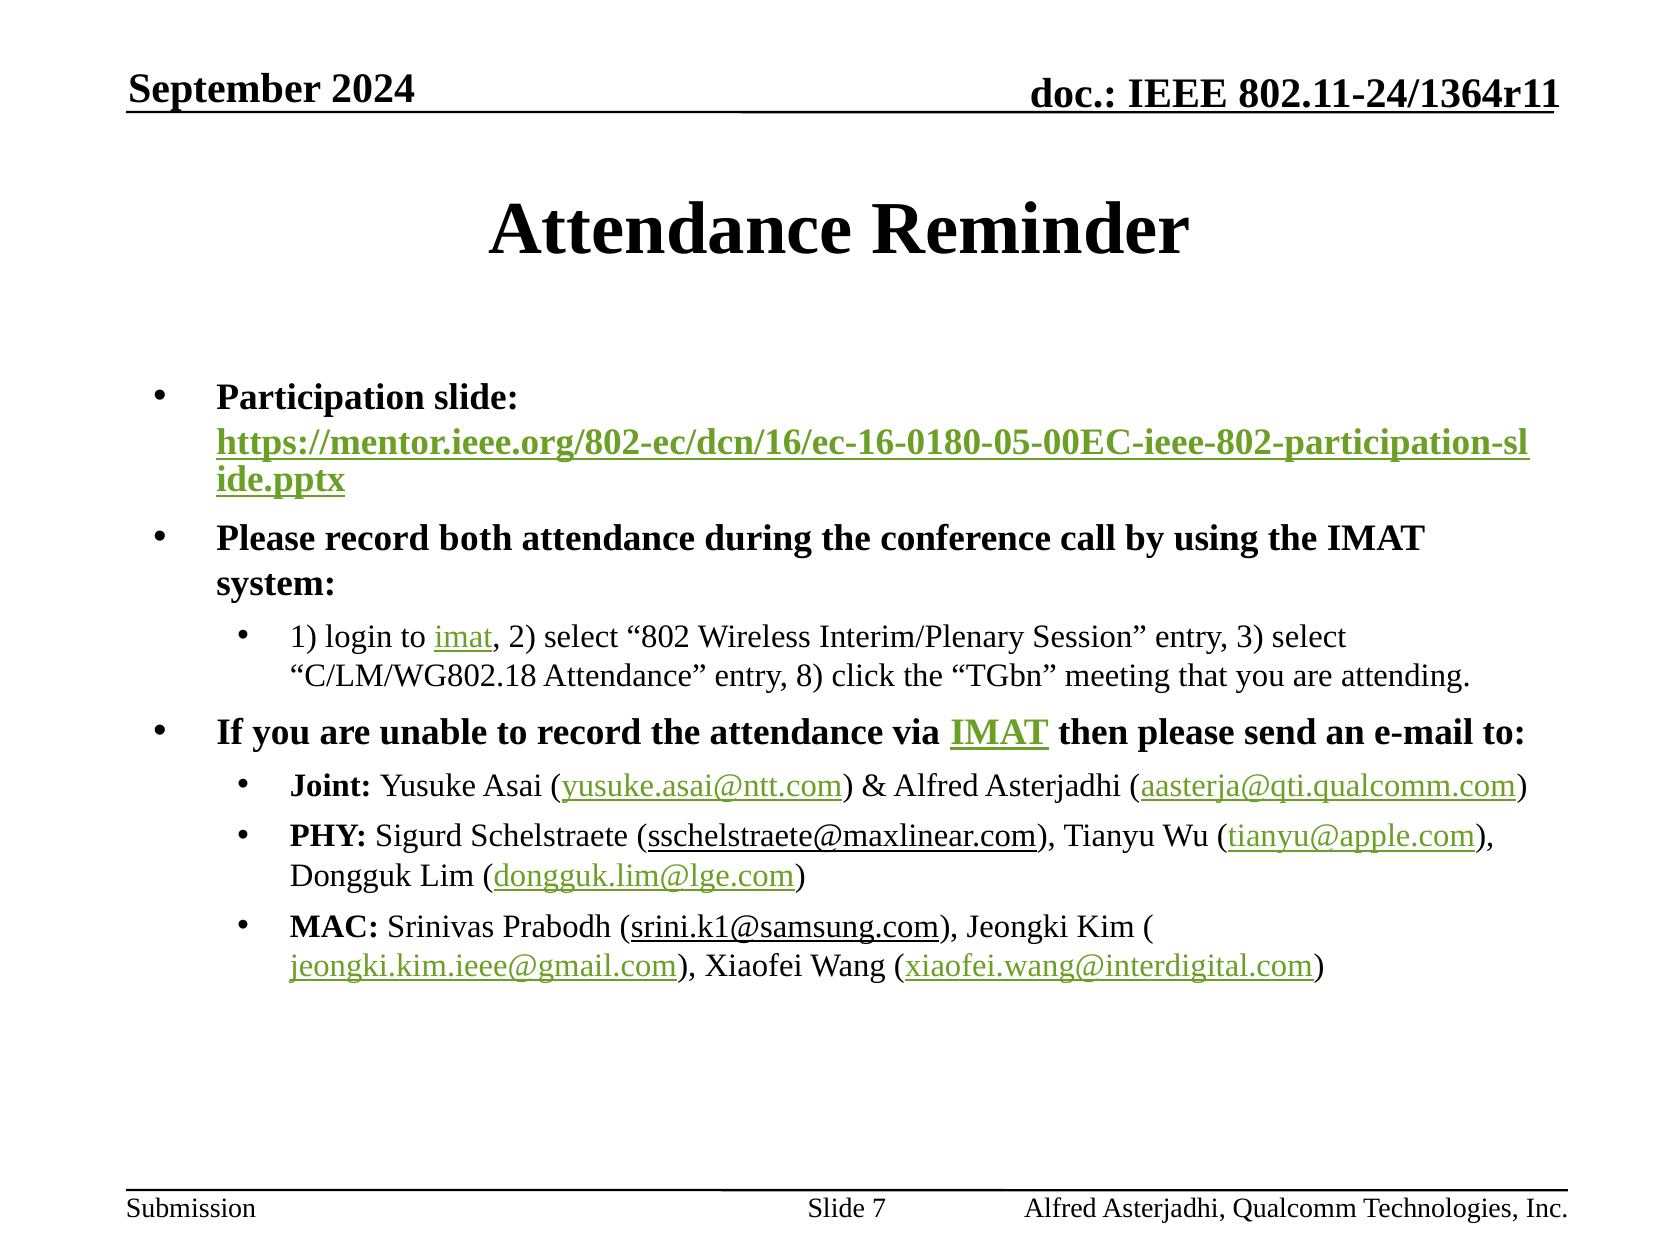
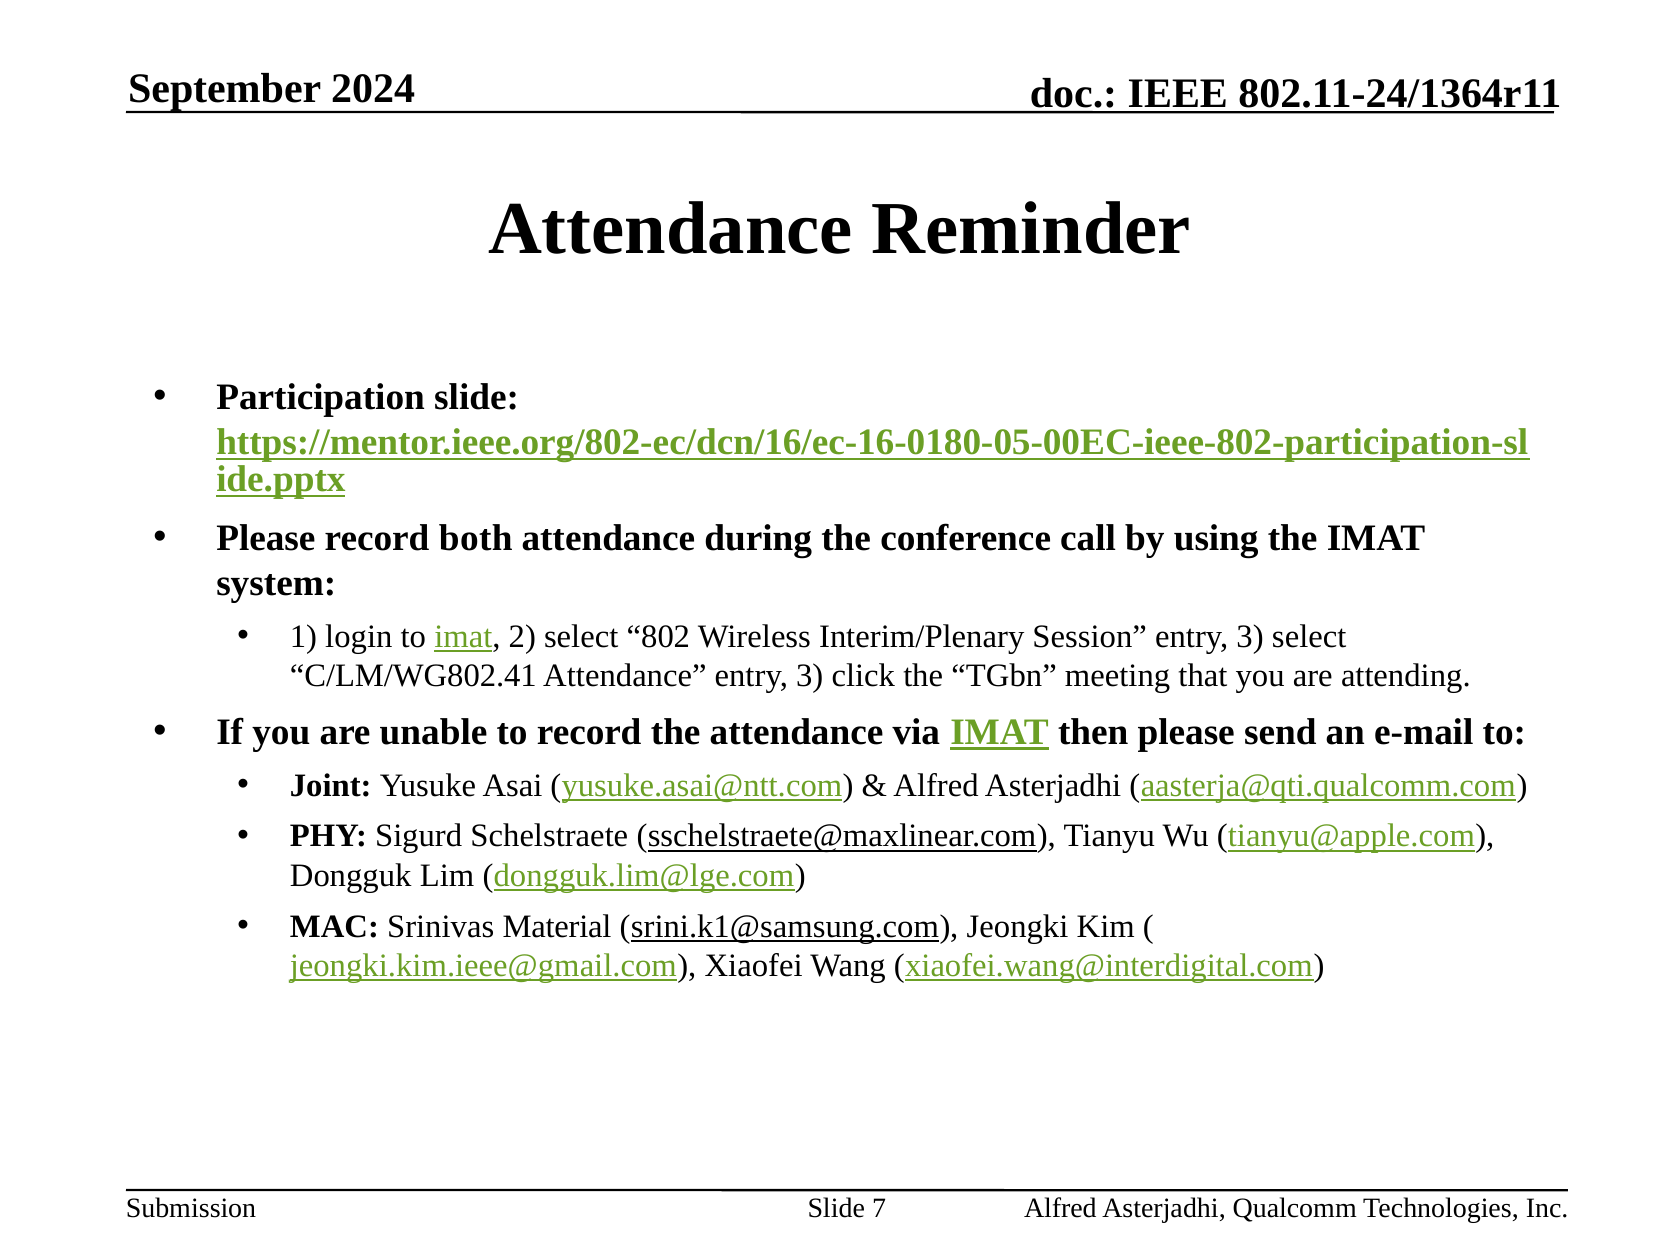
C/LM/WG802.18: C/LM/WG802.18 -> C/LM/WG802.41
Attendance entry 8: 8 -> 3
Prabodh: Prabodh -> Material
